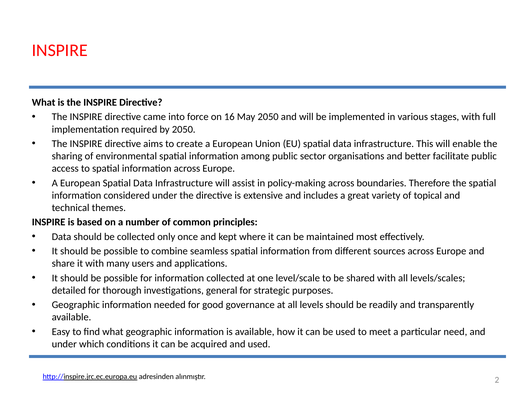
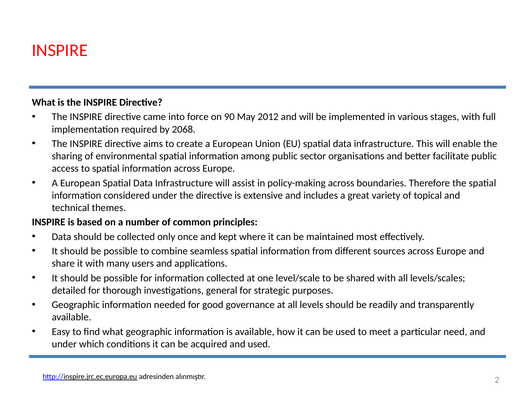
16: 16 -> 90
May 2050: 2050 -> 2012
by 2050: 2050 -> 2068
